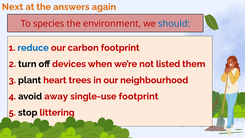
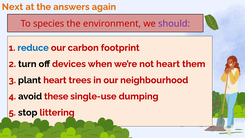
should colour: blue -> purple
not listed: listed -> heart
away: away -> these
single-use footprint: footprint -> dumping
